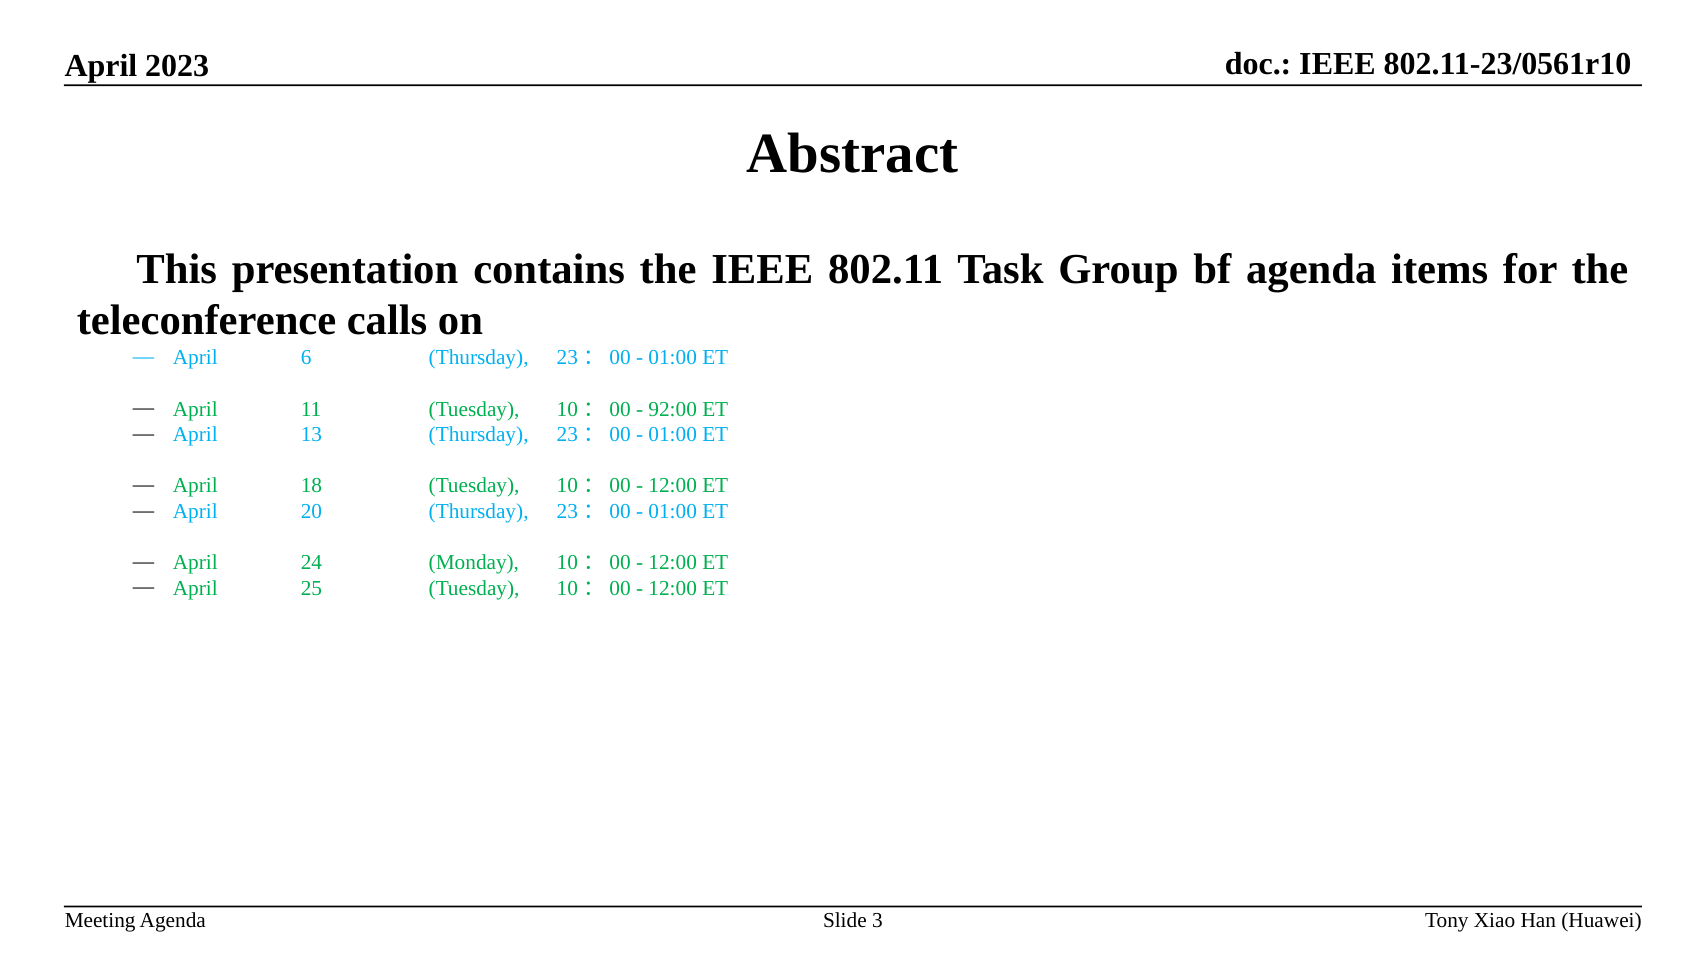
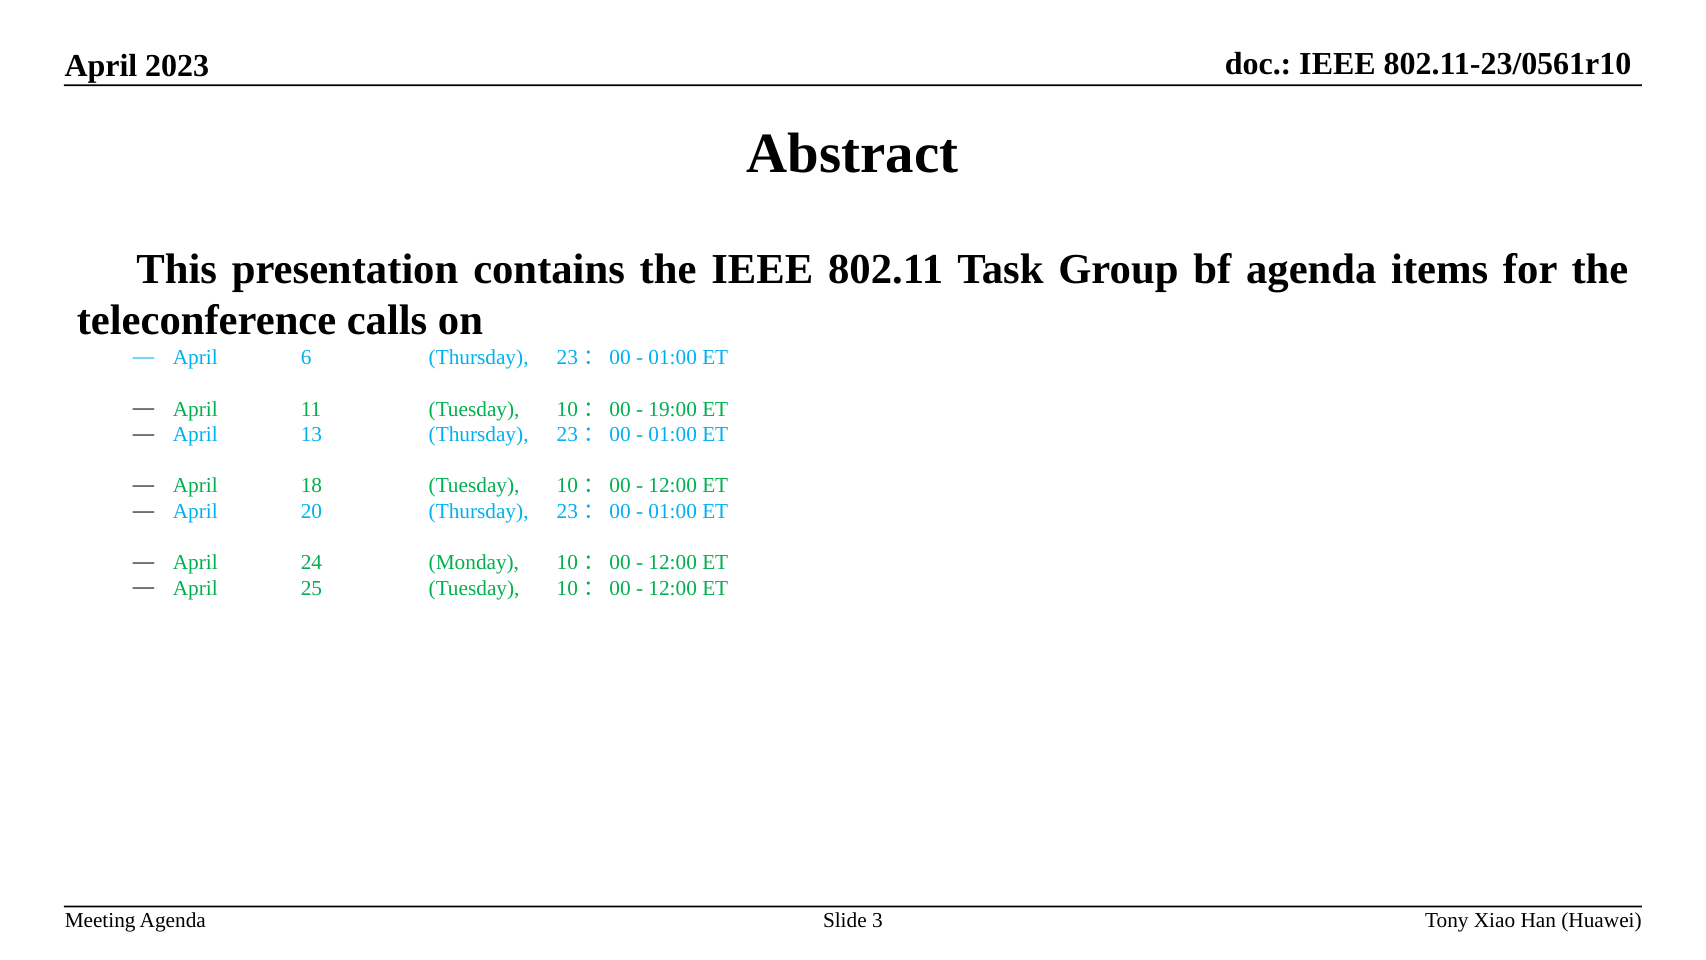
92:00: 92:00 -> 19:00
